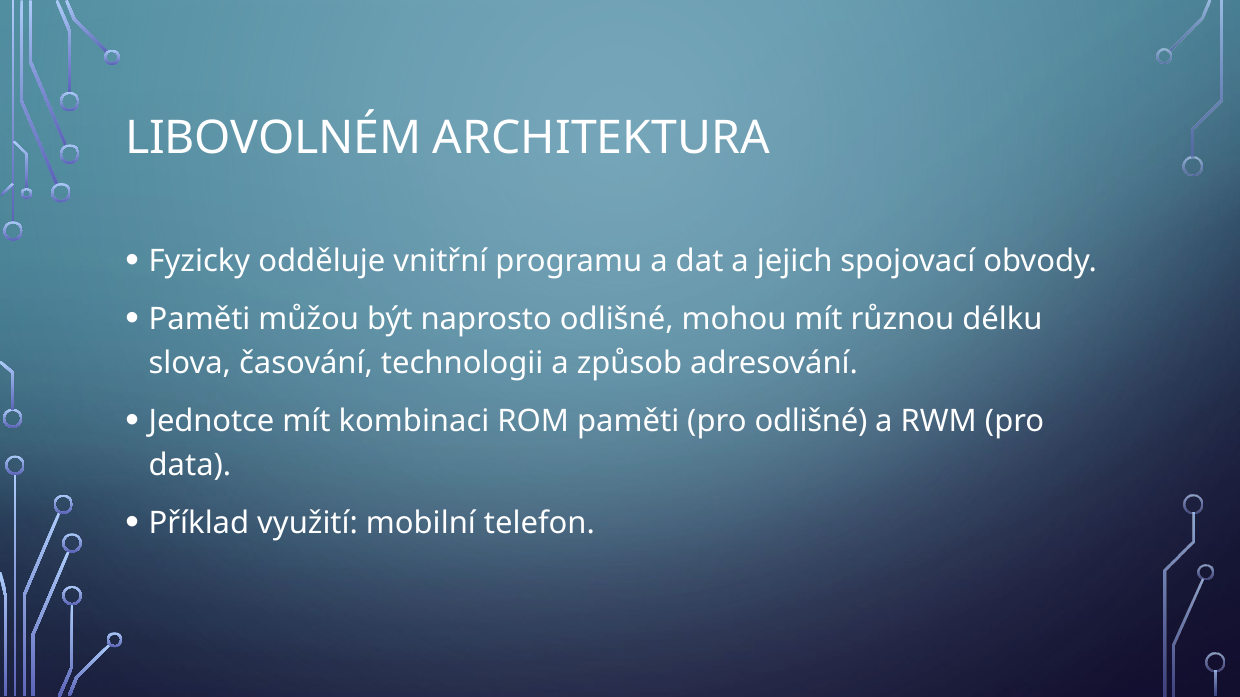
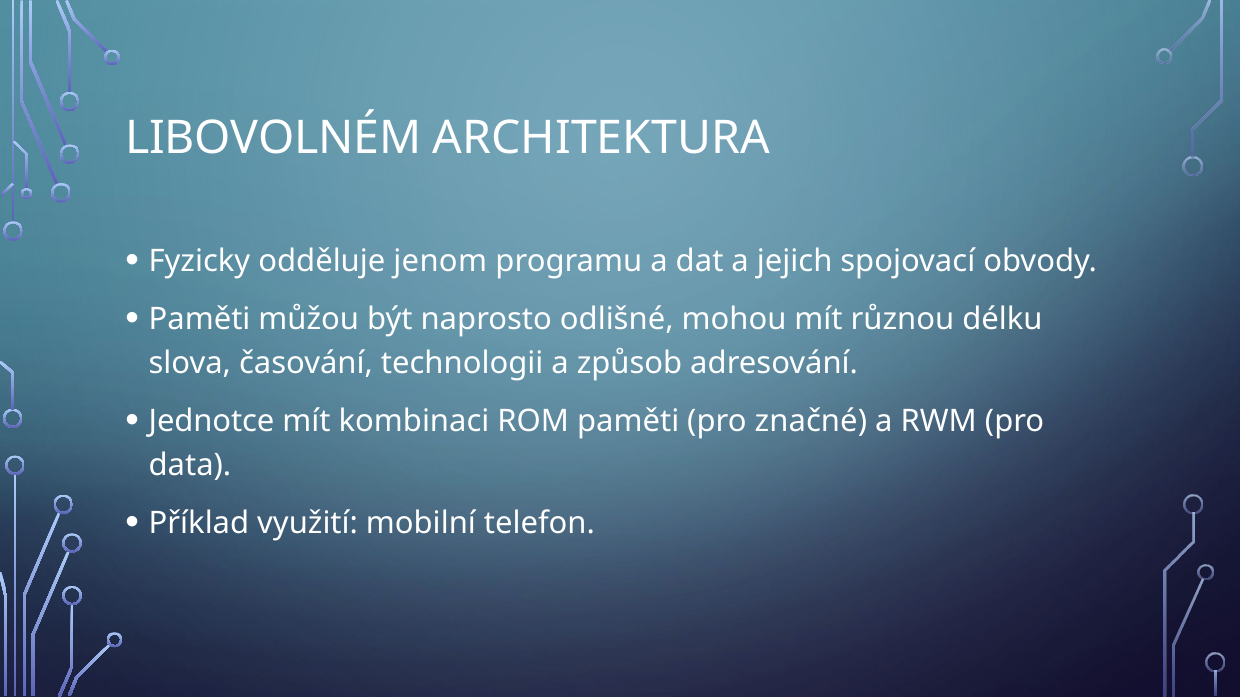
vnitřní: vnitřní -> jenom
pro odlišné: odlišné -> značné
